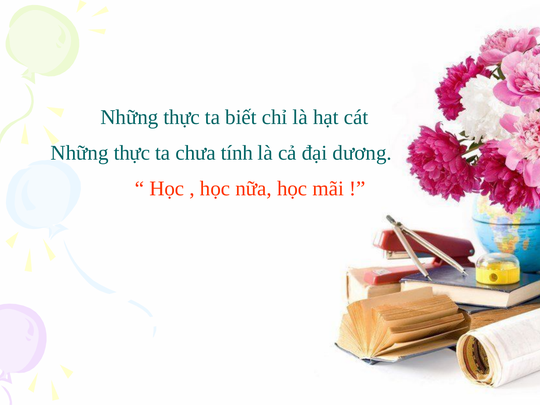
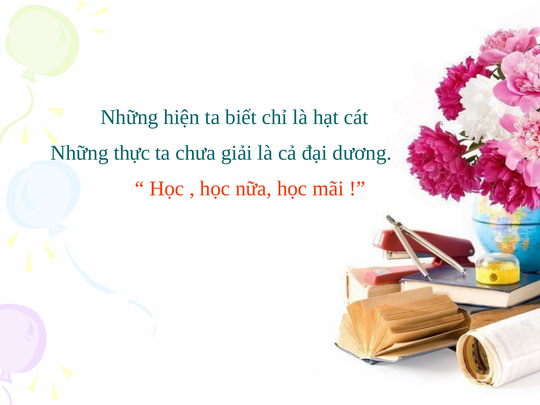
thực at (182, 117): thực -> hiện
tính: tính -> giải
